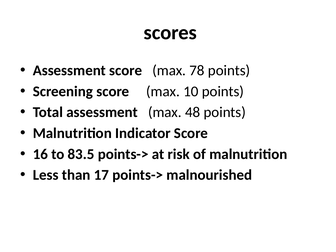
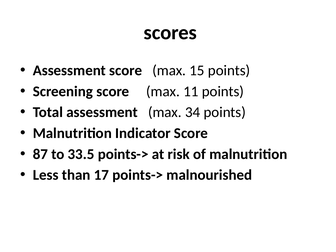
78: 78 -> 15
10: 10 -> 11
48: 48 -> 34
16: 16 -> 87
83.5: 83.5 -> 33.5
